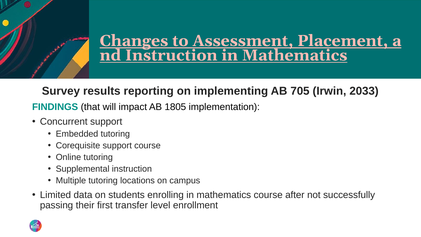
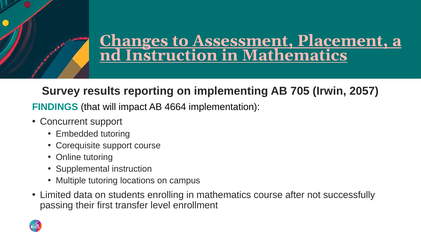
2033: 2033 -> 2057
1805: 1805 -> 4664
